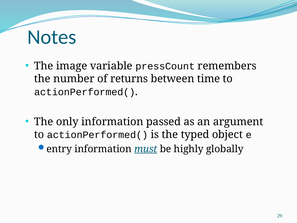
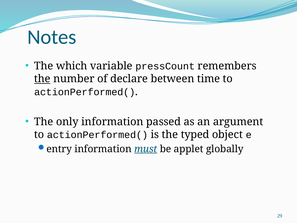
image: image -> which
the at (42, 79) underline: none -> present
returns: returns -> declare
highly: highly -> applet
